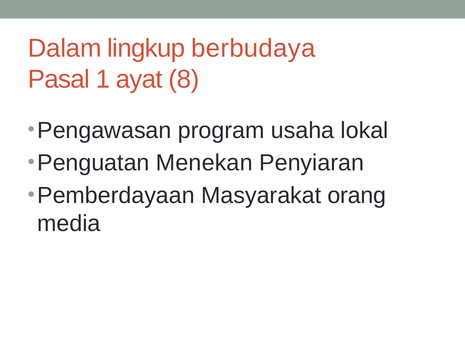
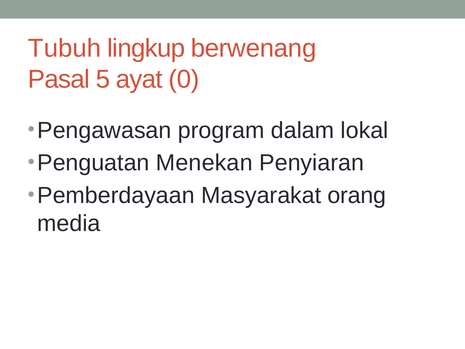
Dalam: Dalam -> Tubuh
berbudaya: berbudaya -> berwenang
1: 1 -> 5
8: 8 -> 0
usaha: usaha -> dalam
